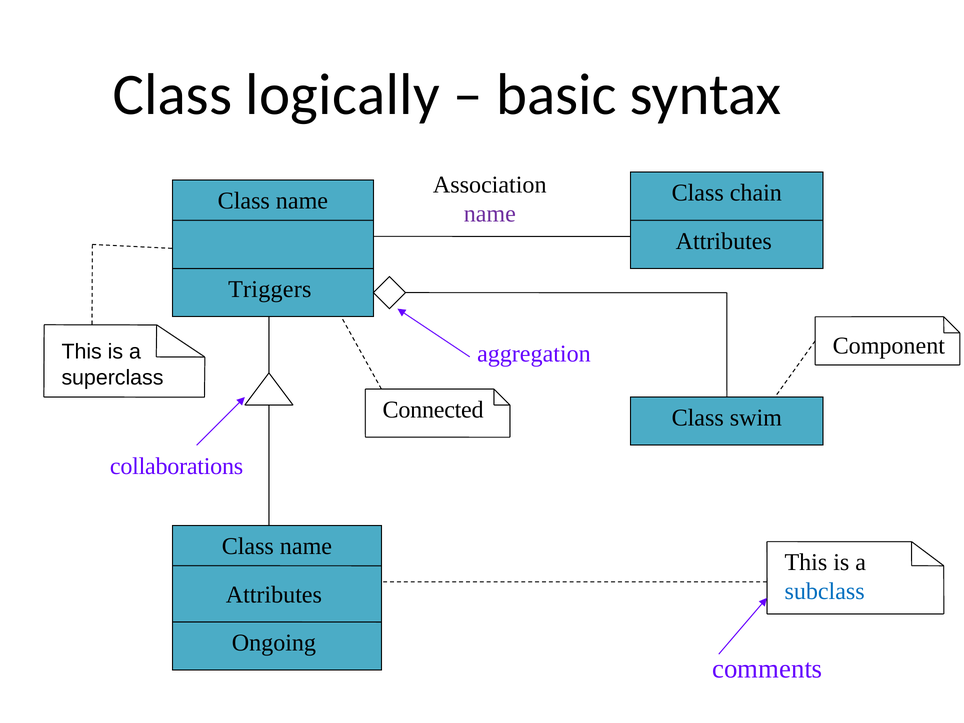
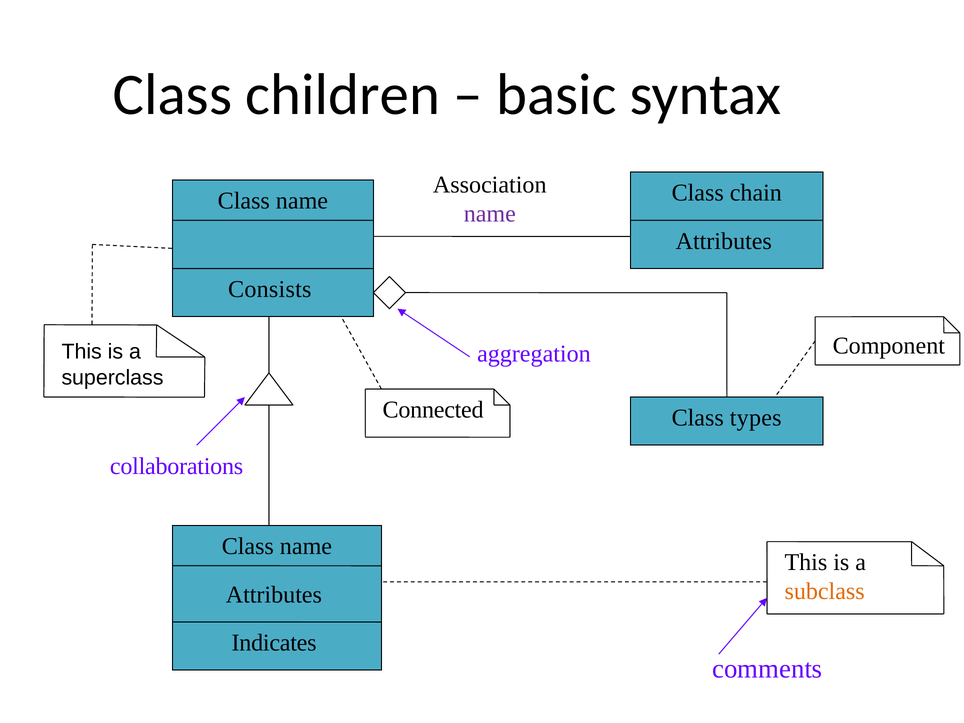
logically: logically -> children
Triggers: Triggers -> Consists
swim: swim -> types
subclass colour: blue -> orange
Ongoing: Ongoing -> Indicates
